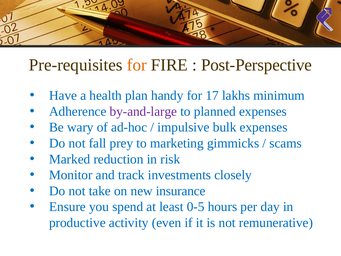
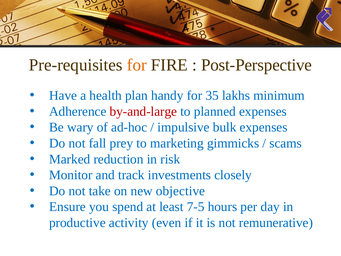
17: 17 -> 35
by-and-large colour: purple -> red
insurance: insurance -> objective
0-5: 0-5 -> 7-5
